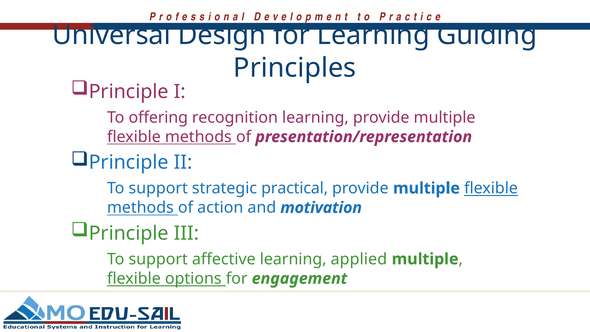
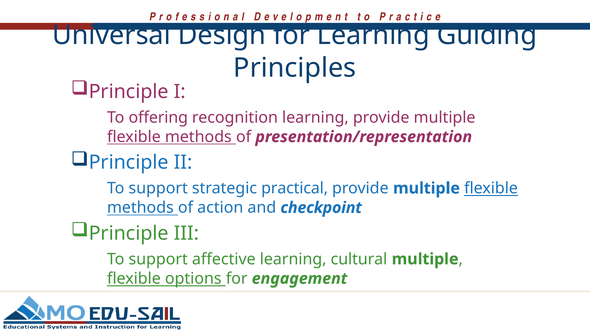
motivation: motivation -> checkpoint
applied: applied -> cultural
